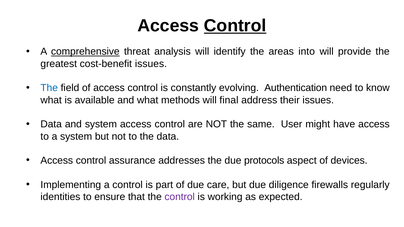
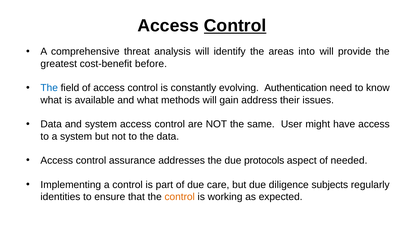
comprehensive underline: present -> none
cost-benefit issues: issues -> before
final: final -> gain
devices: devices -> needed
firewalls: firewalls -> subjects
control at (180, 197) colour: purple -> orange
